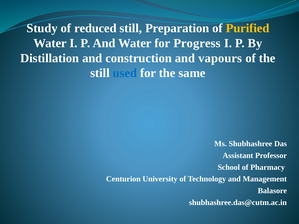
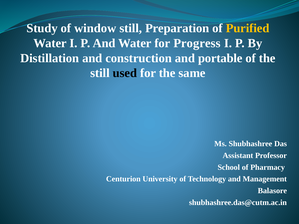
reduced: reduced -> window
vapours: vapours -> portable
used colour: blue -> black
